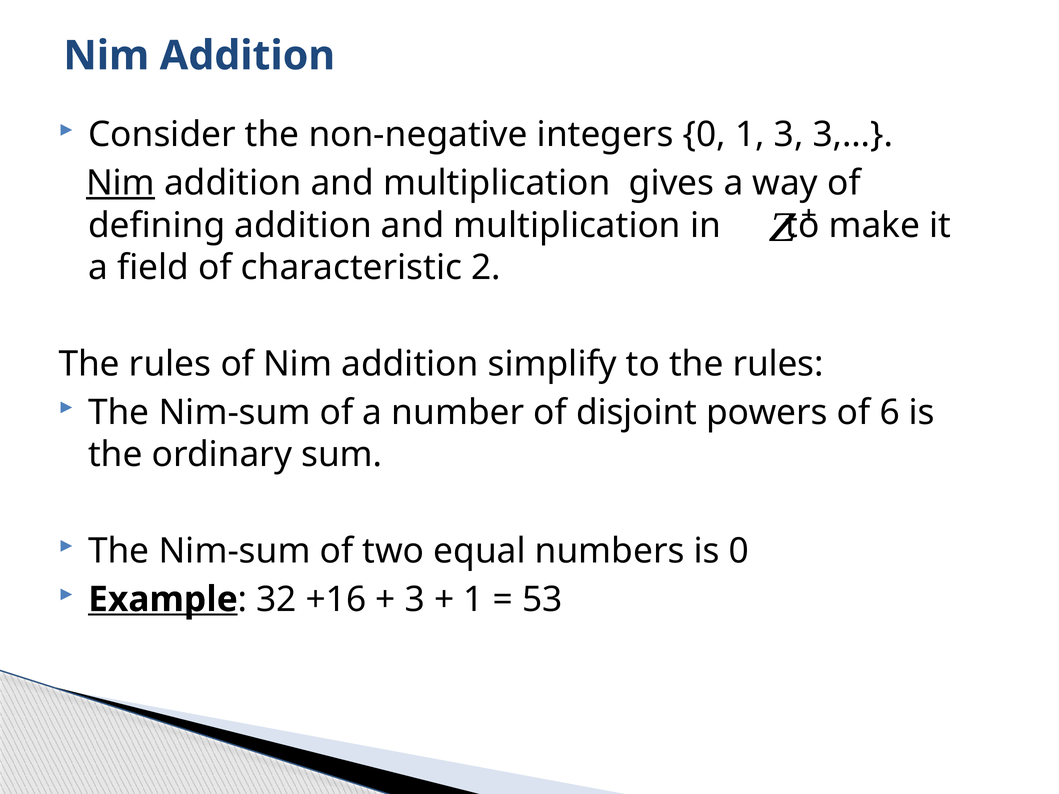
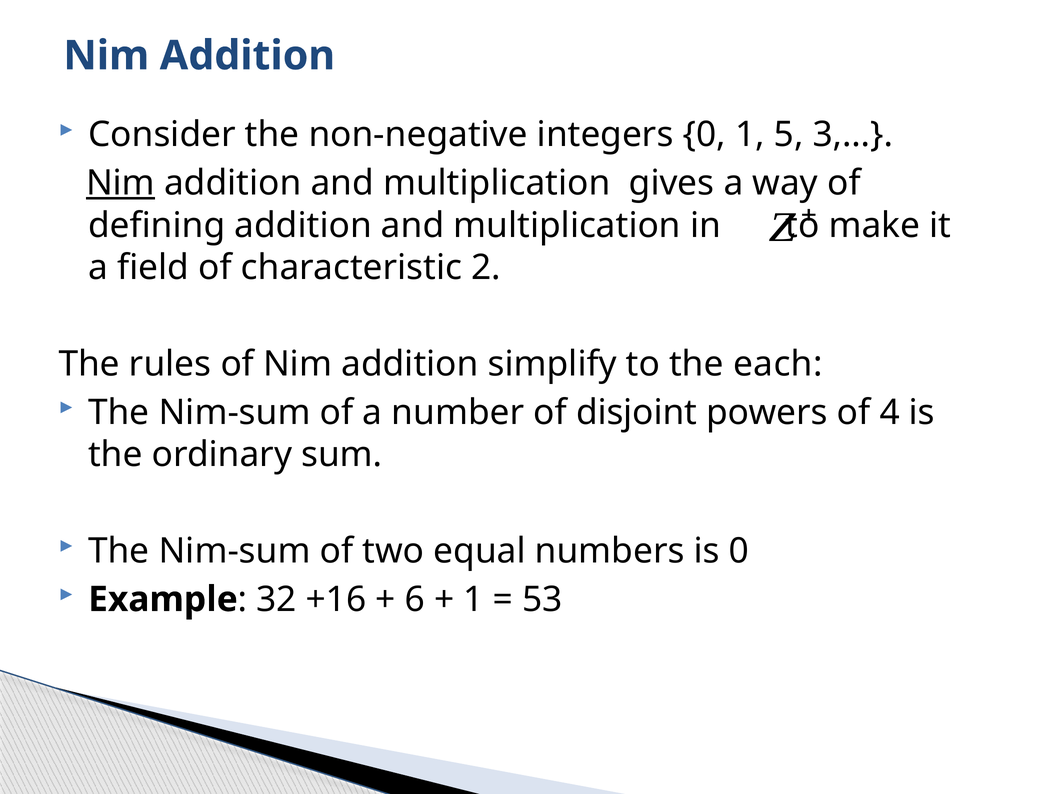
1 3: 3 -> 5
to the rules: rules -> each
6: 6 -> 4
Example underline: present -> none
3 at (415, 600): 3 -> 6
